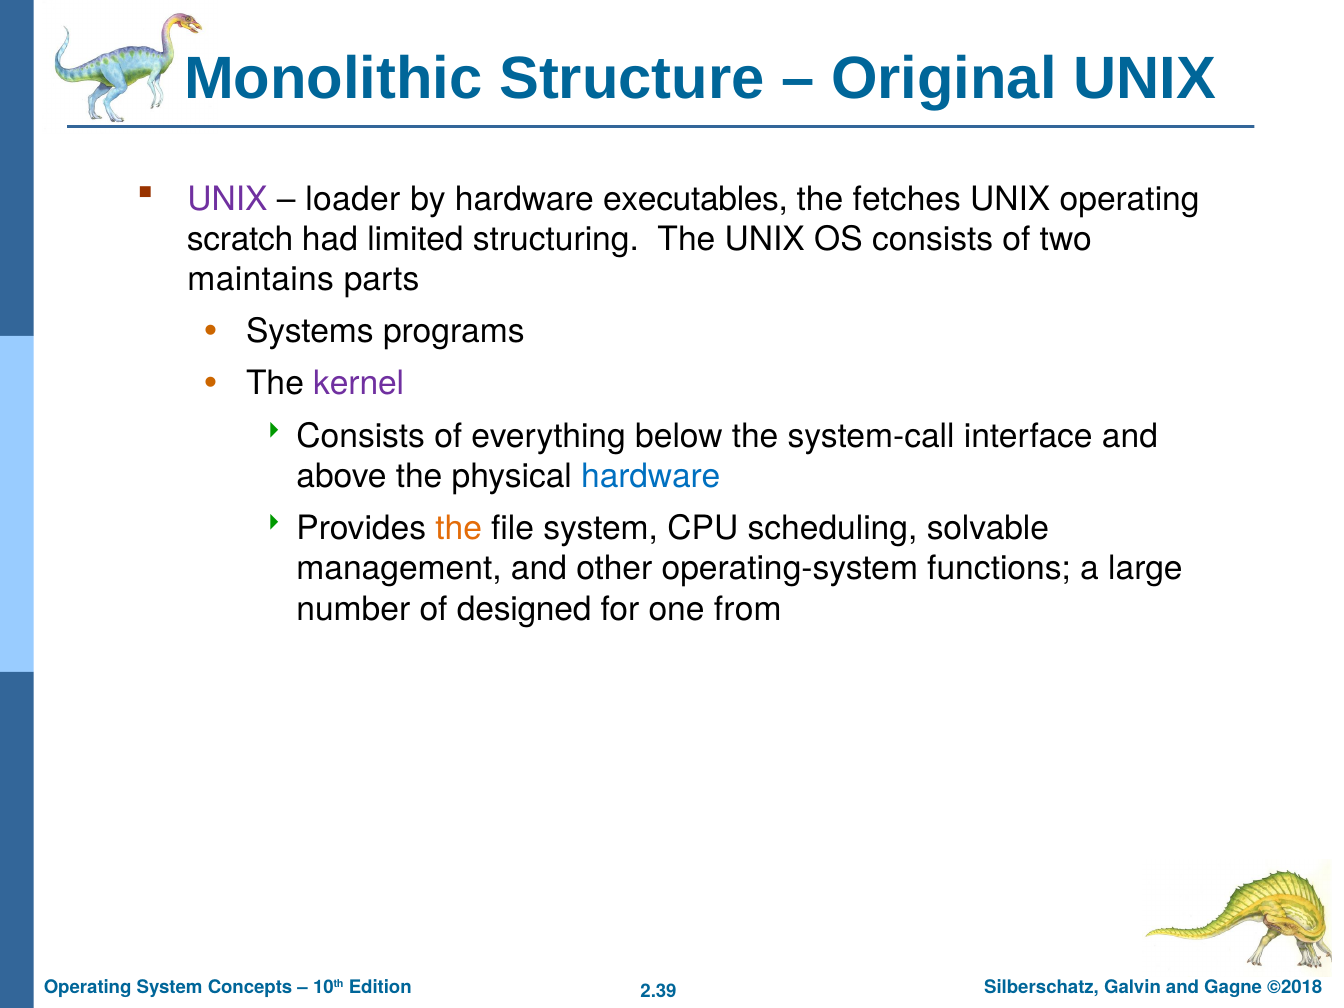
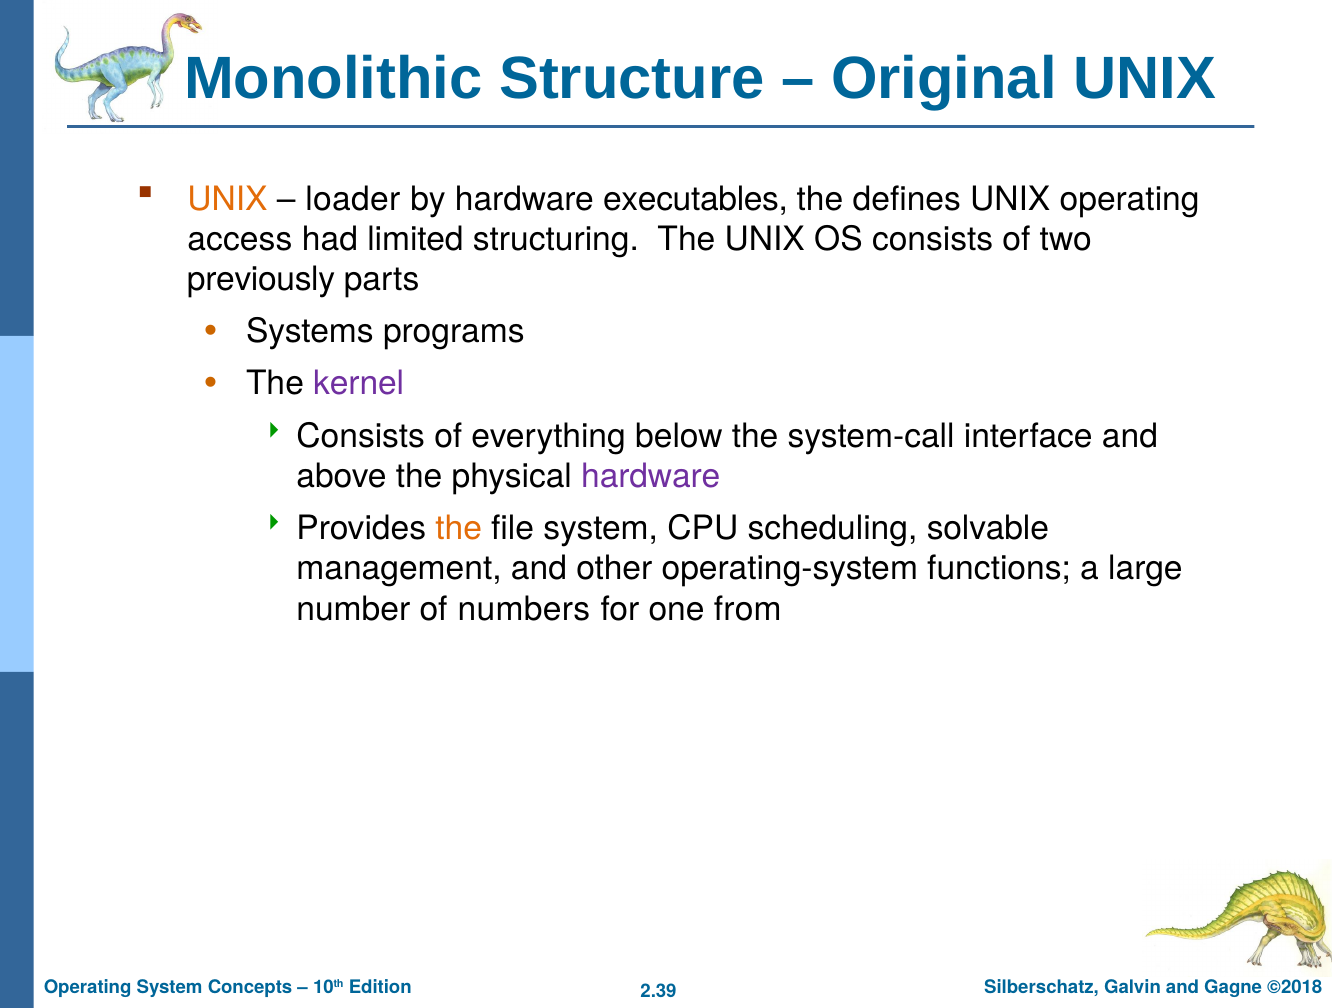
UNIX at (227, 199) colour: purple -> orange
fetches: fetches -> defines
scratch: scratch -> access
maintains: maintains -> previously
hardware at (651, 476) colour: blue -> purple
designed: designed -> numbers
